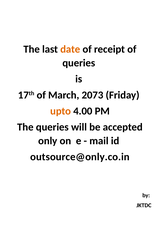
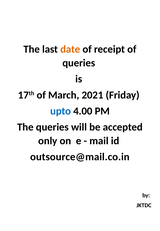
2073: 2073 -> 2021
upto colour: orange -> blue
outsource@only.co.in: outsource@only.co.in -> outsource@mail.co.in
